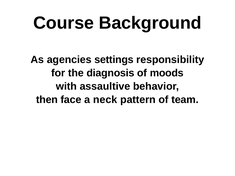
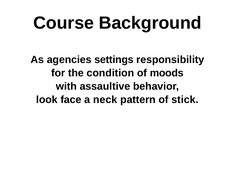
diagnosis: diagnosis -> condition
then: then -> look
team: team -> stick
